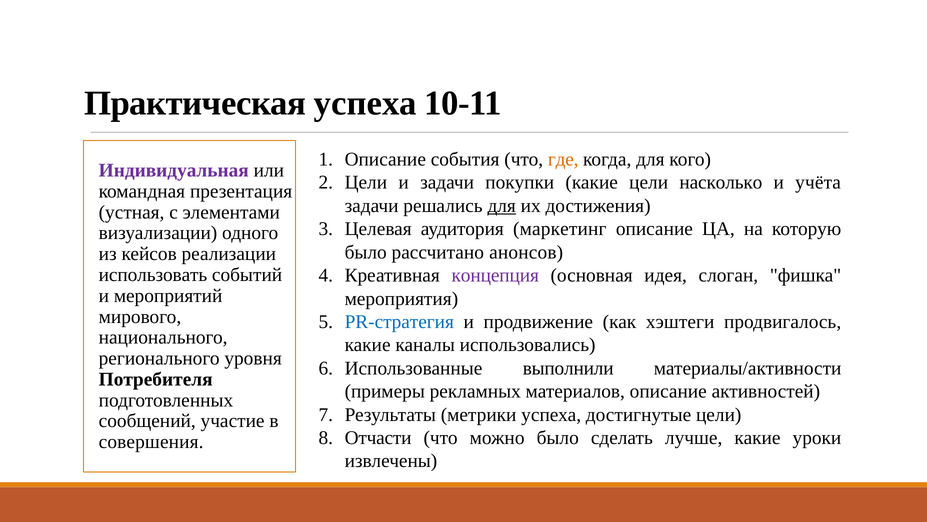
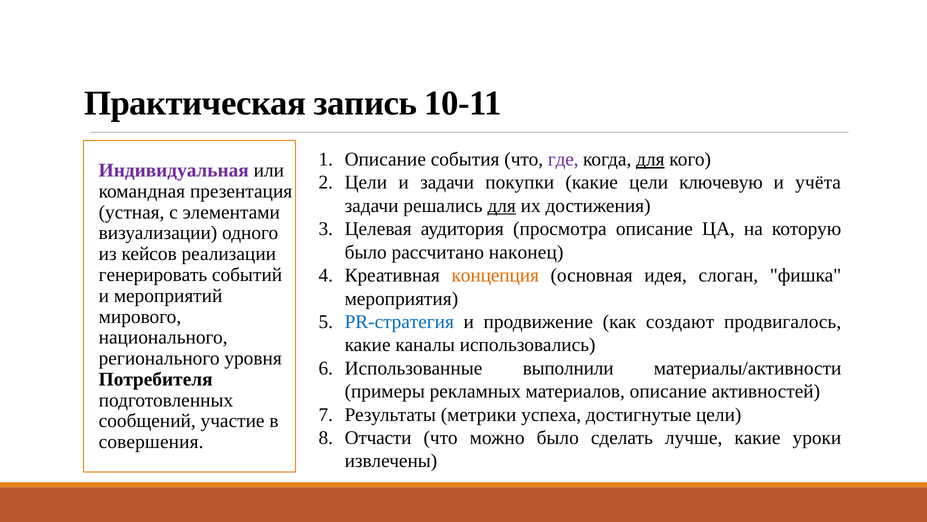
Практическая успеха: успеха -> запись
где colour: orange -> purple
для at (650, 159) underline: none -> present
насколько: насколько -> ключевую
маркетинг: маркетинг -> просмотра
анонсов: анонсов -> наконец
использовать: использовать -> генерировать
концепция colour: purple -> orange
хэштеги: хэштеги -> создают
